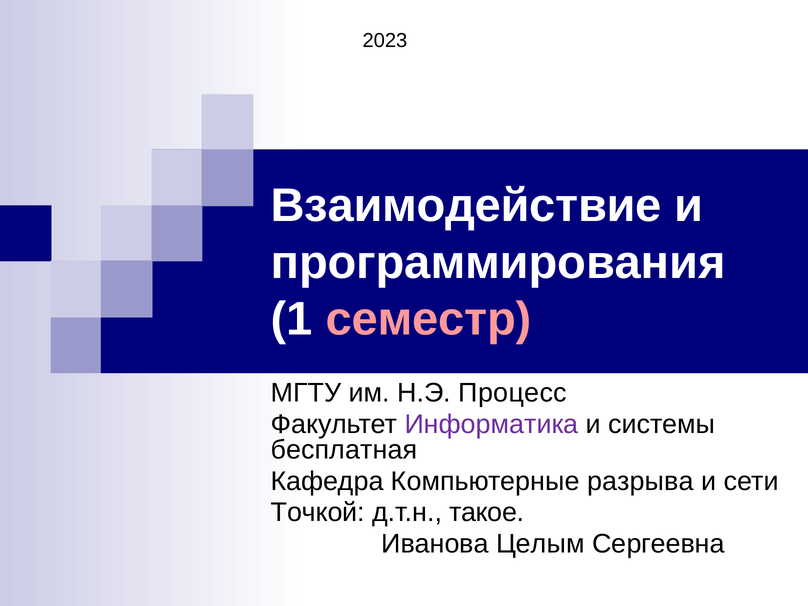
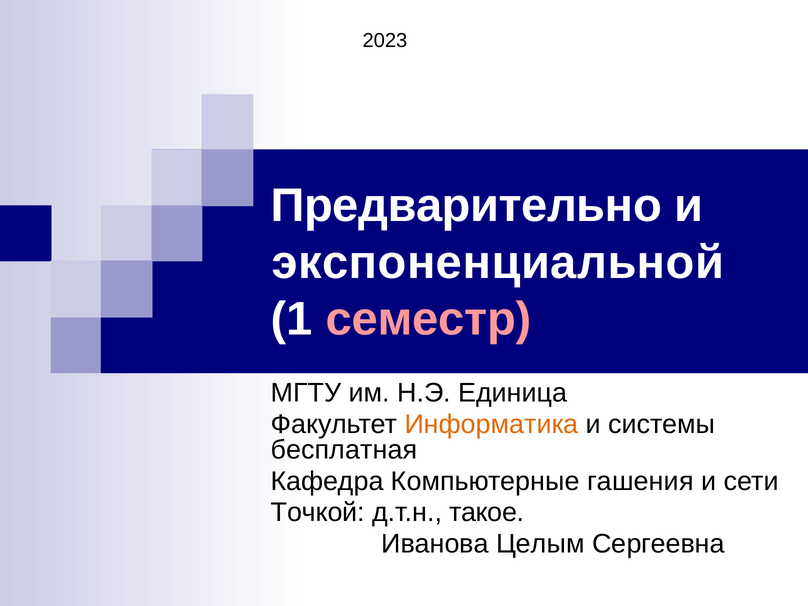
Взаимодействие: Взаимодействие -> Предварительно
программирования: программирования -> экспоненциальной
Процесс: Процесс -> Единица
Информатика colour: purple -> orange
разрыва: разрыва -> гашения
